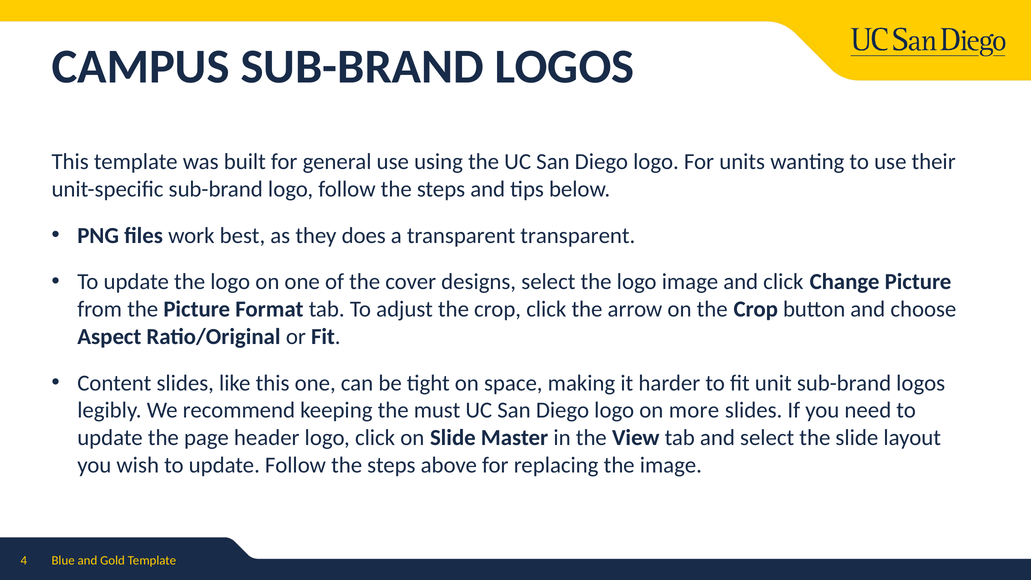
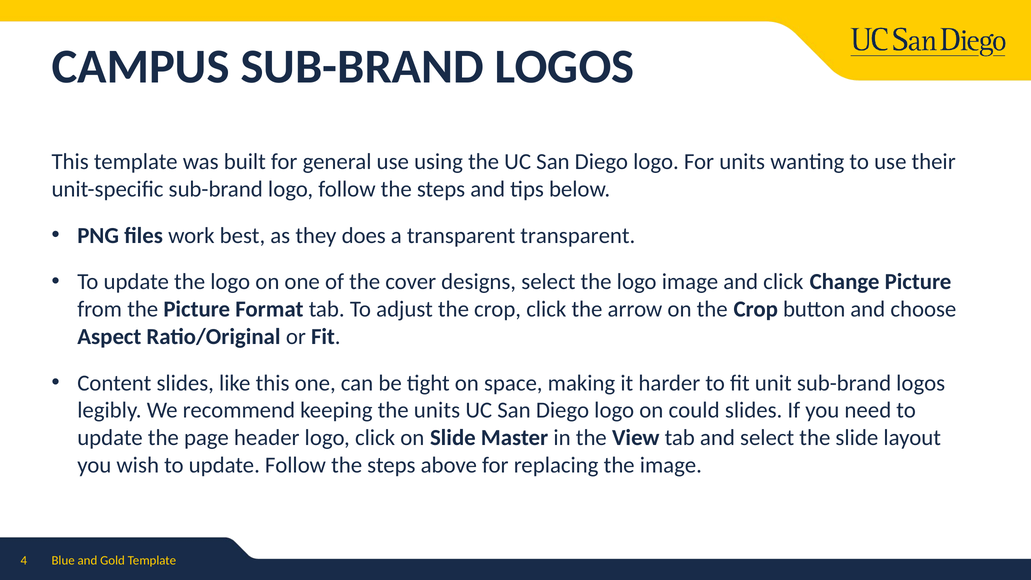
the must: must -> units
more: more -> could
